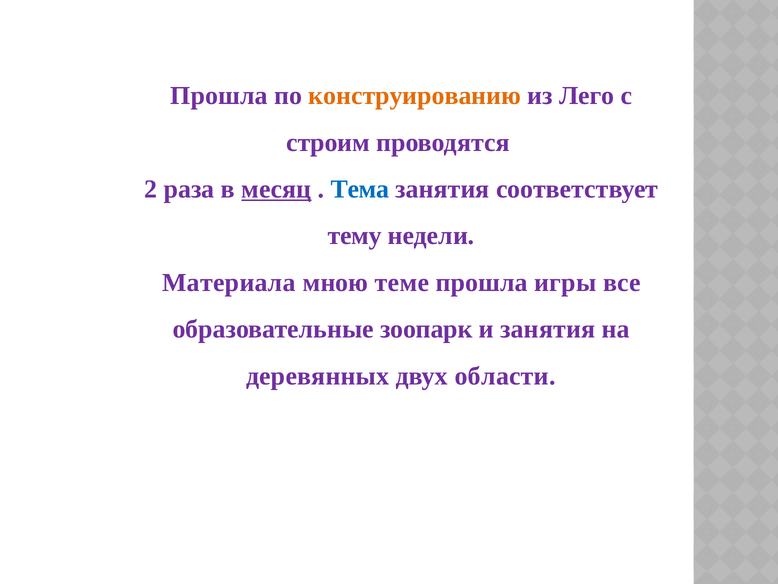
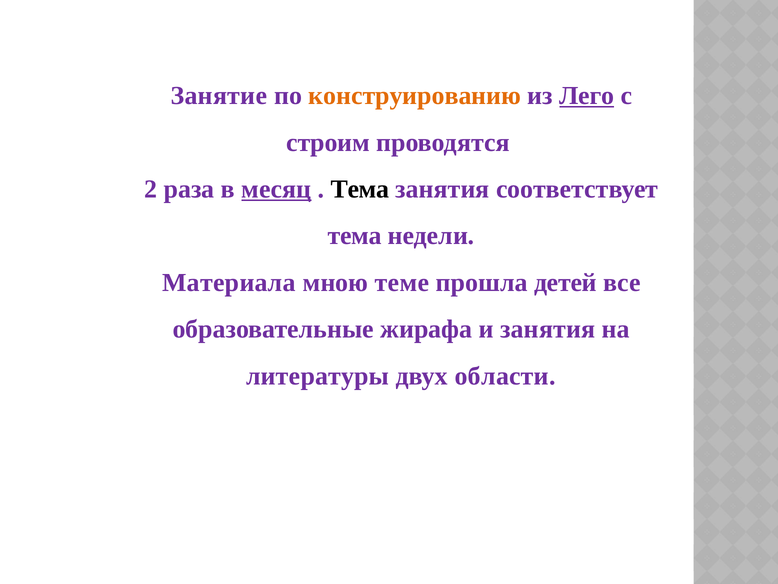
Прошла at (219, 96): Прошла -> Занятие
Лего underline: none -> present
Тема at (360, 189) colour: blue -> black
тему at (355, 236): тему -> тема
игры: игры -> детей
зоопарк: зоопарк -> жирафа
деревянных: деревянных -> литературы
